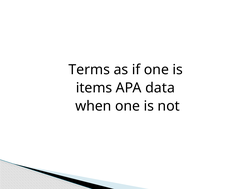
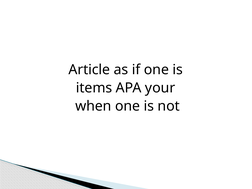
Terms: Terms -> Article
data: data -> your
